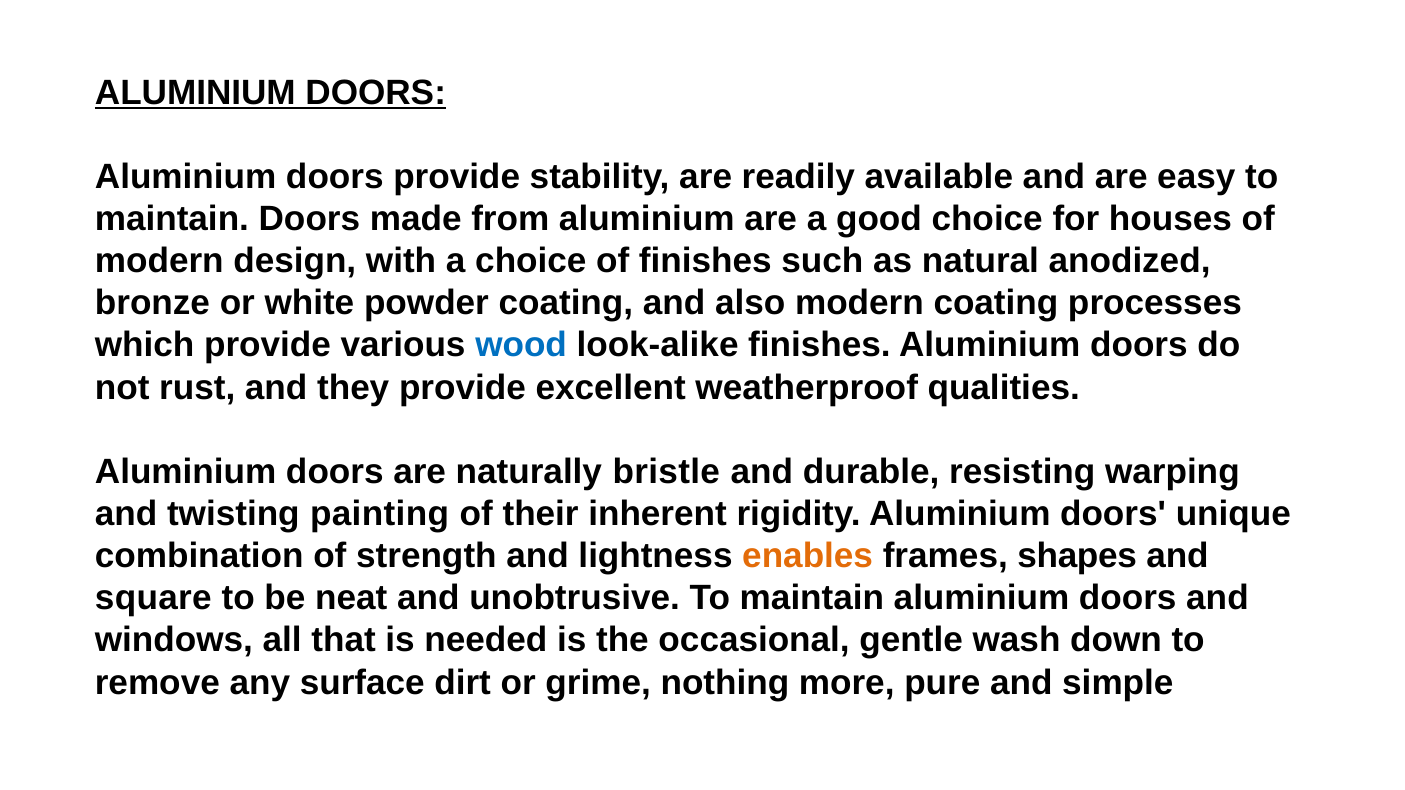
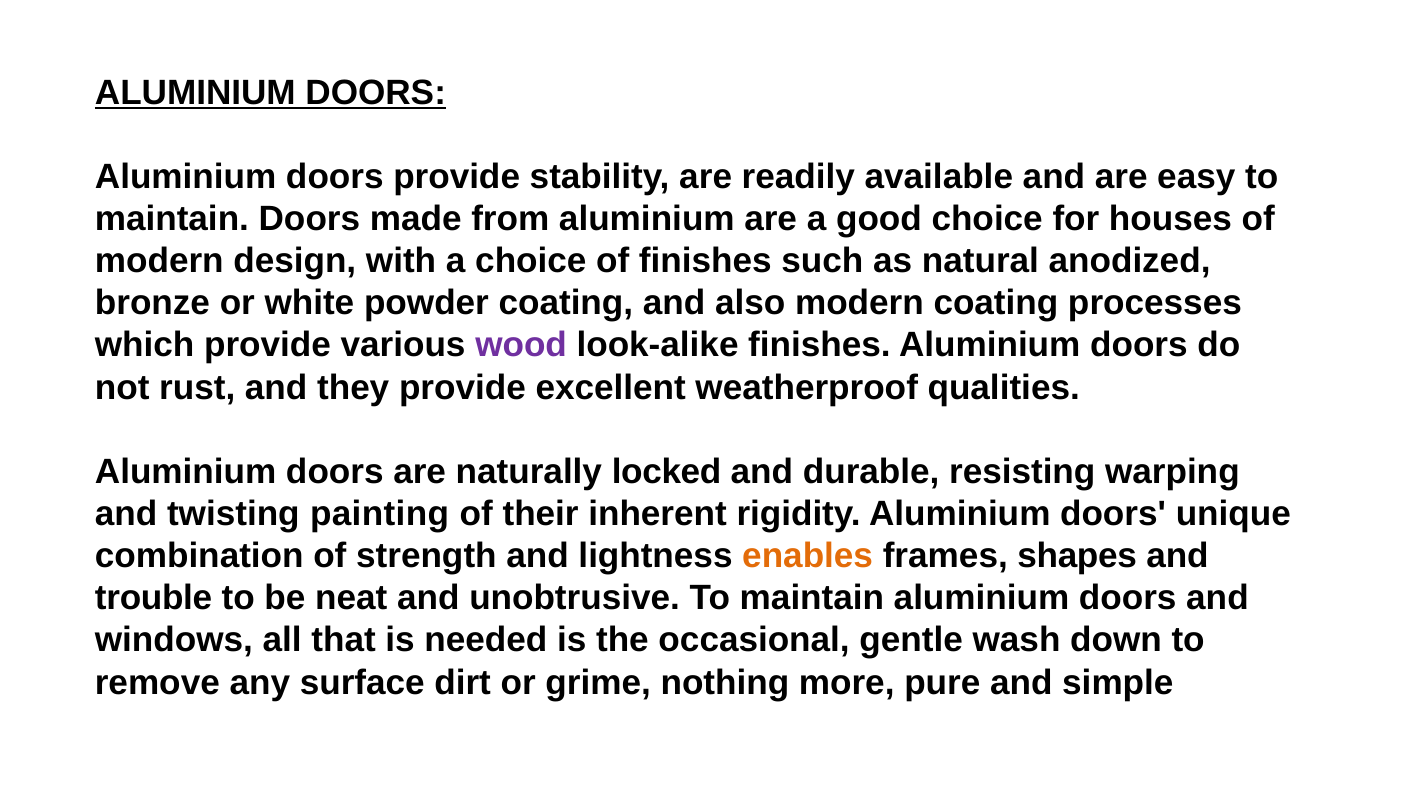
wood colour: blue -> purple
bristle: bristle -> locked
square: square -> trouble
